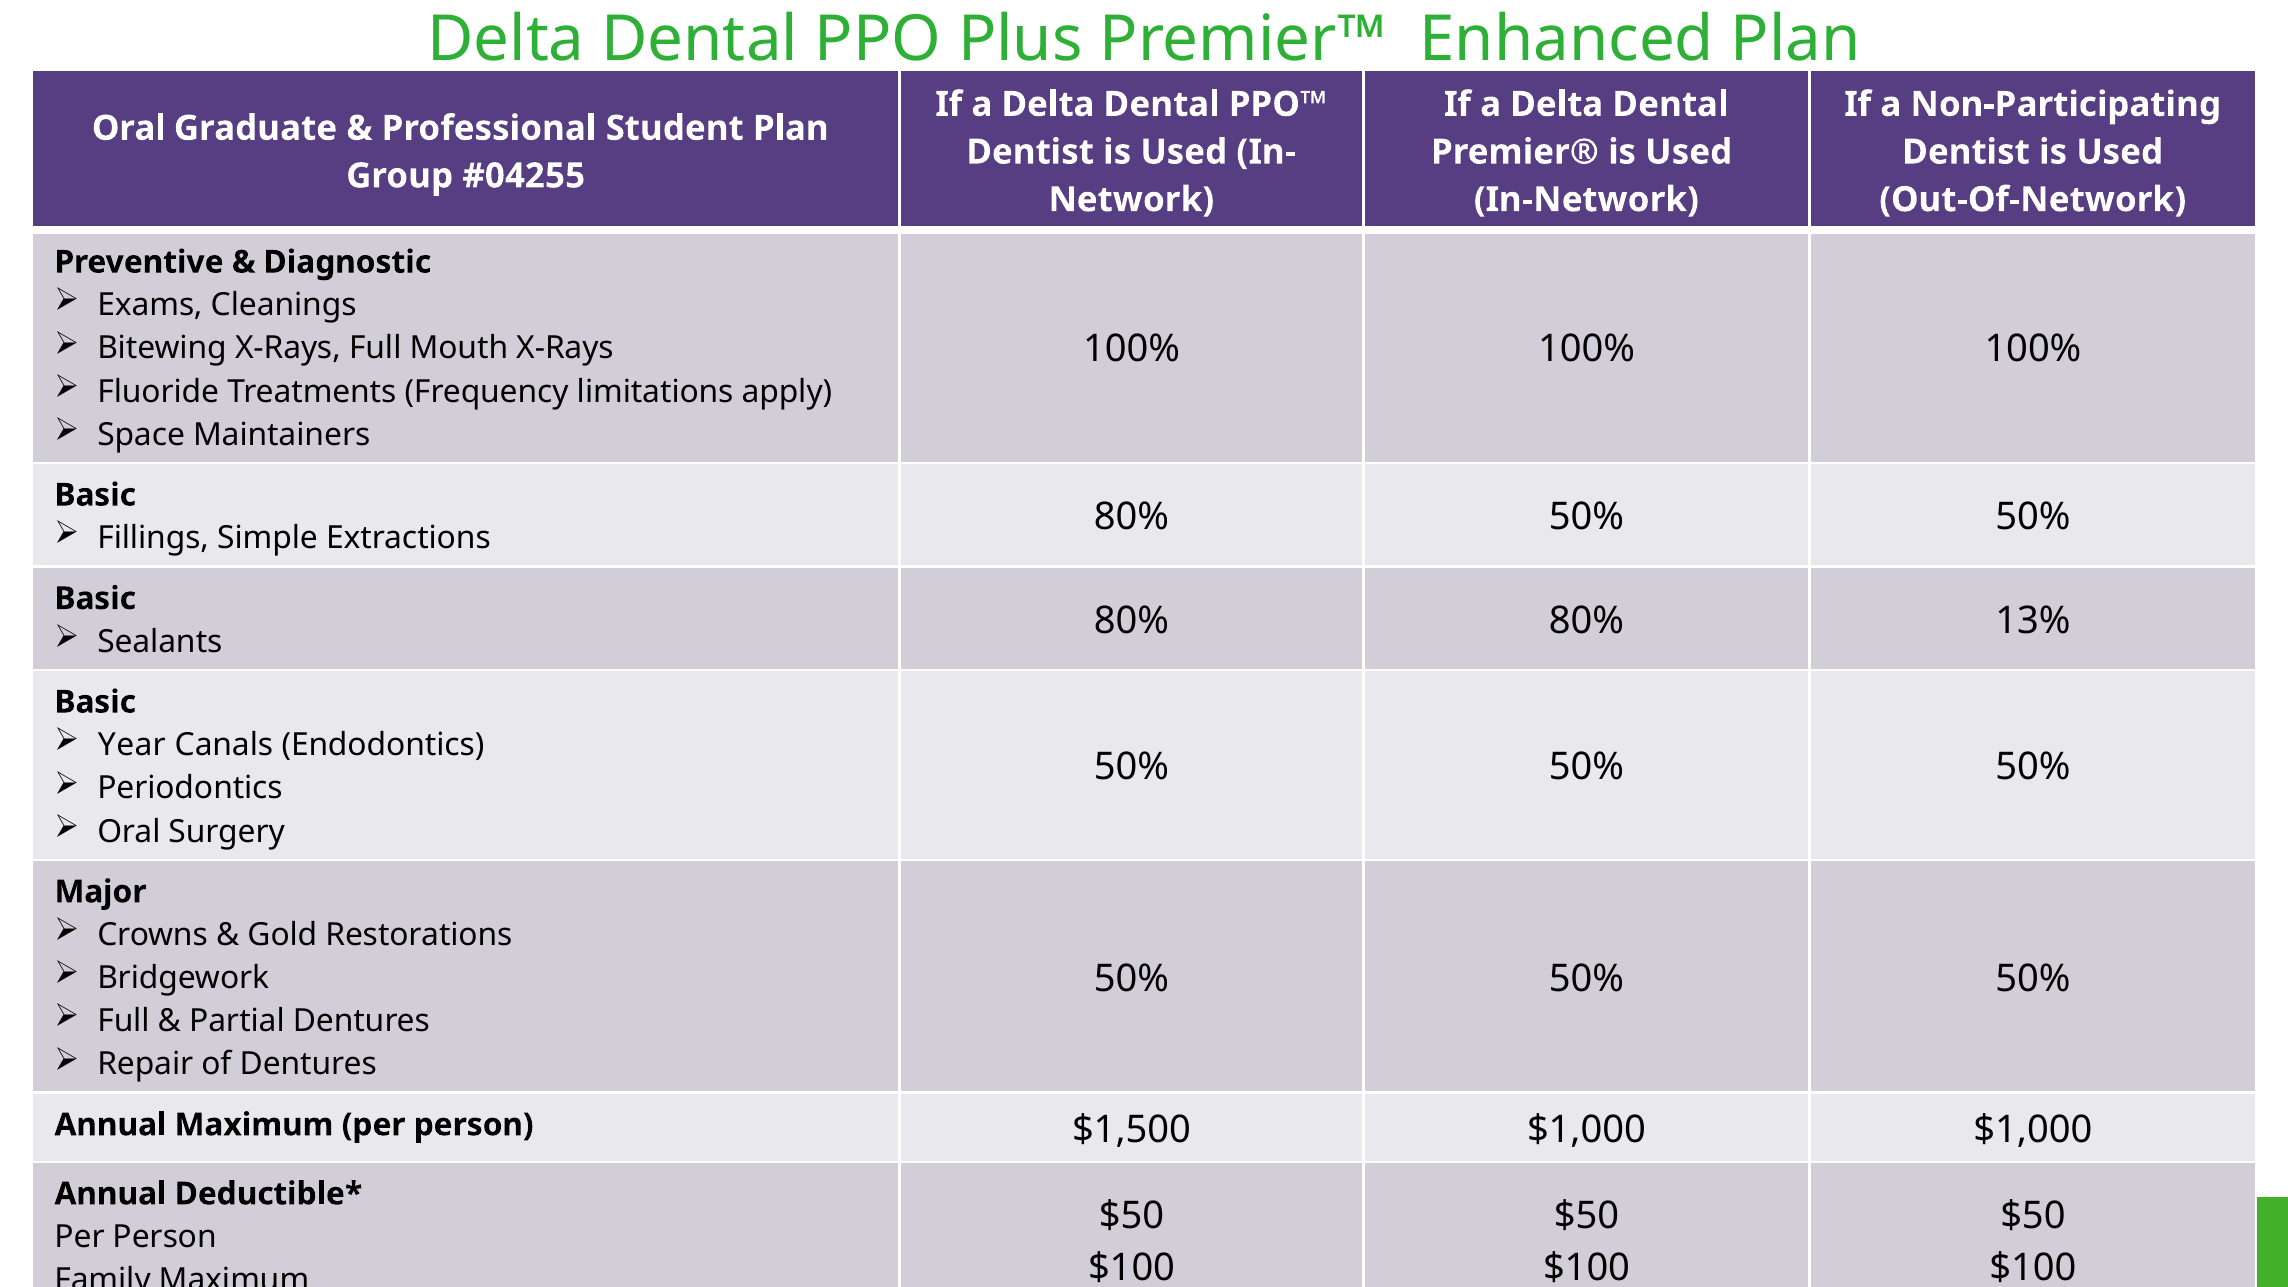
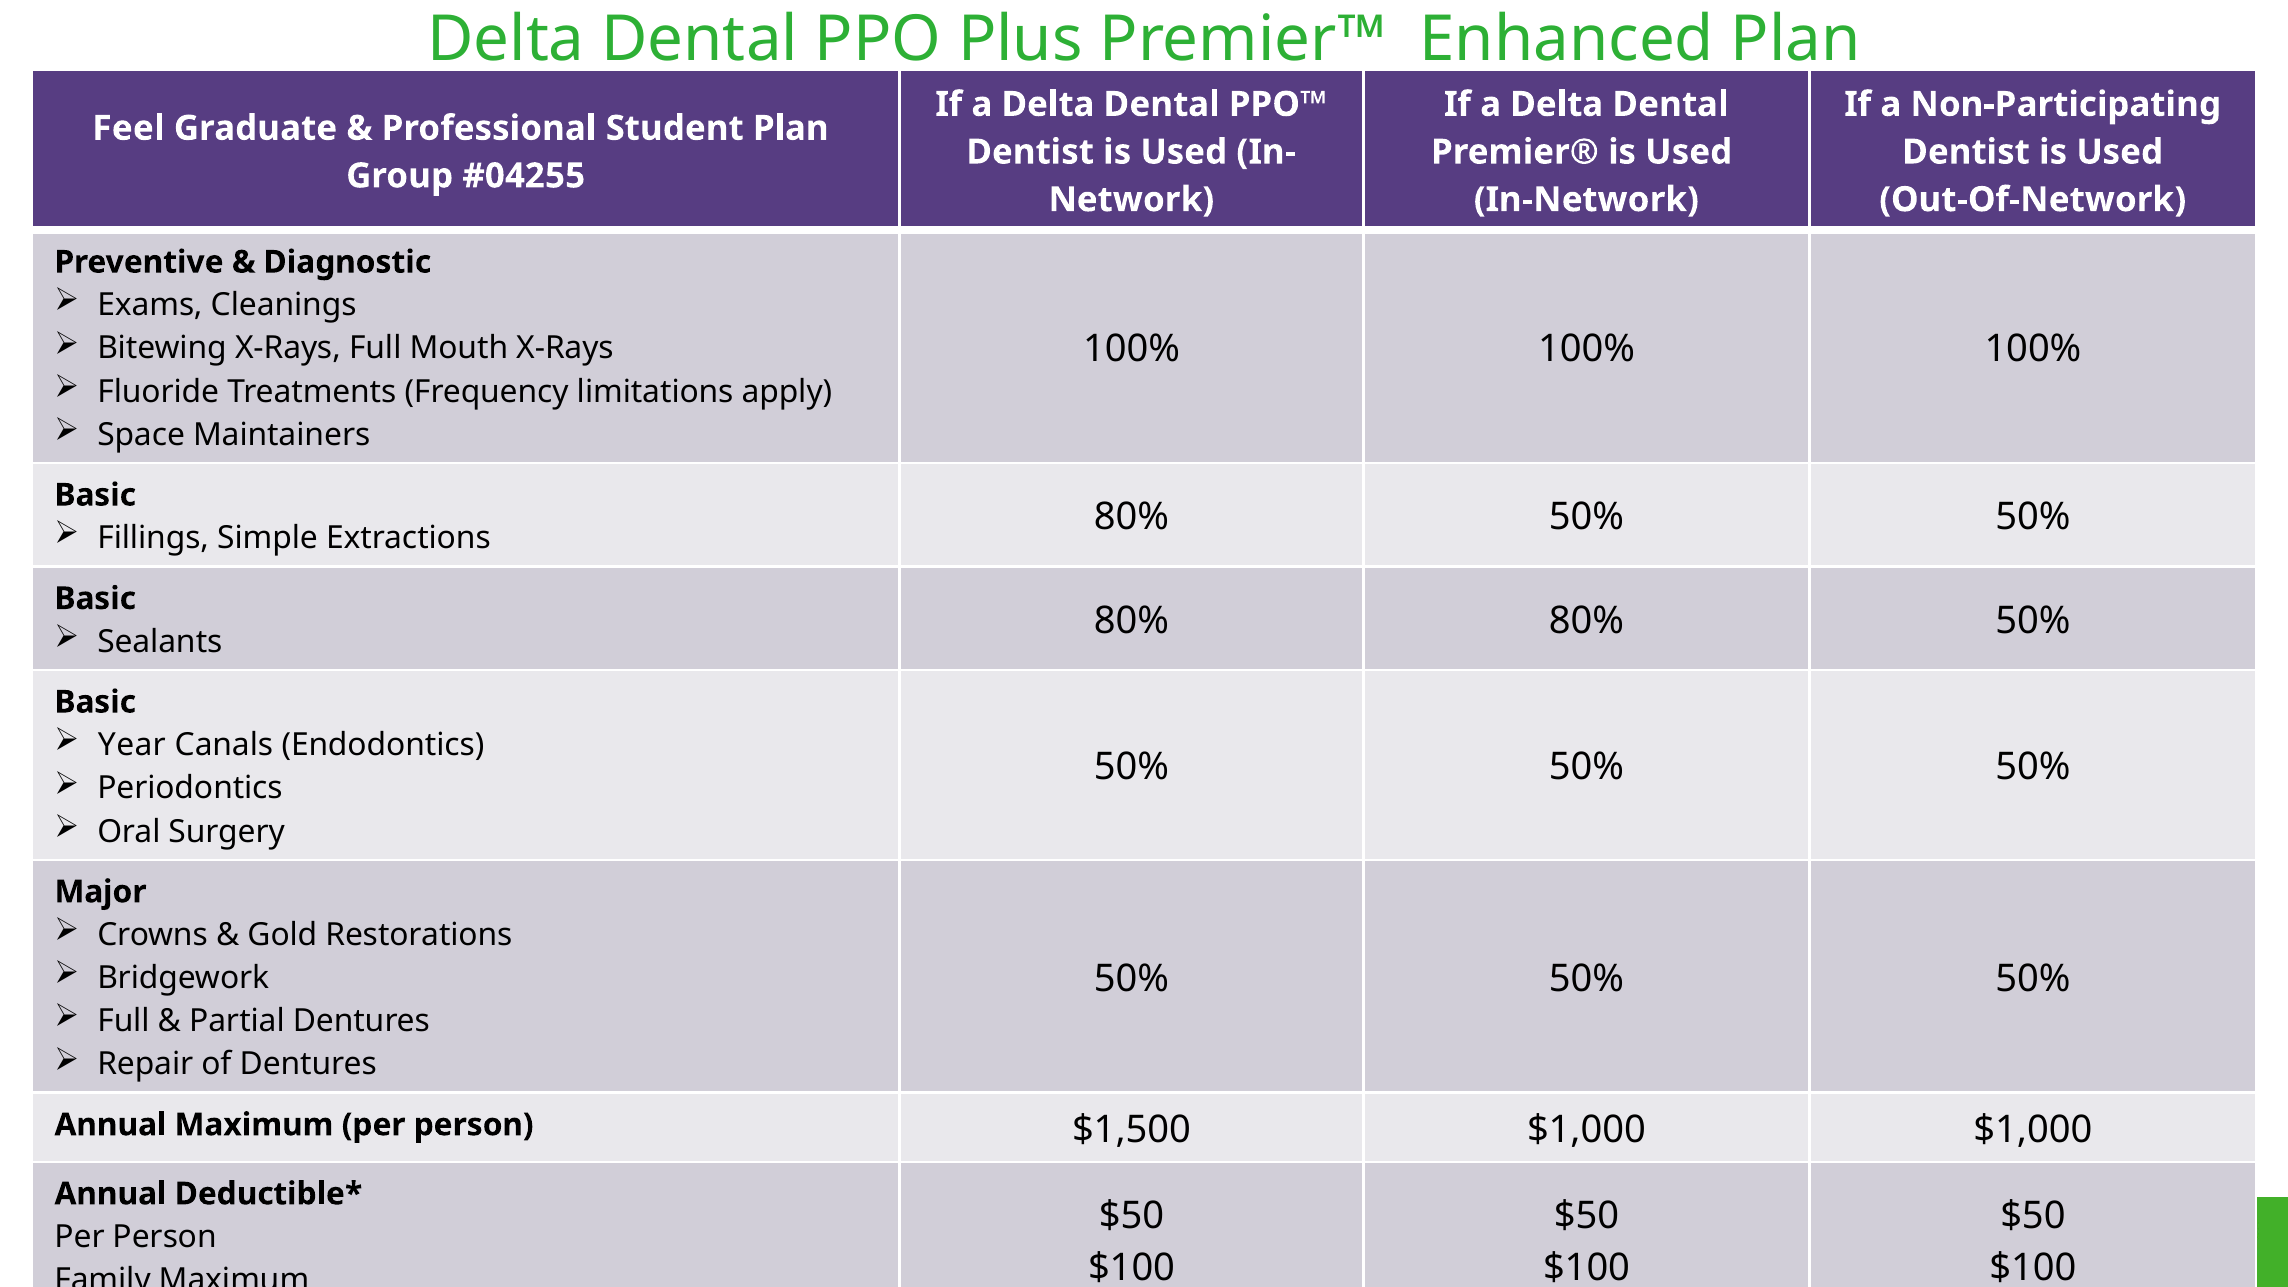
Oral at (129, 128): Oral -> Feel
80% 80% 13%: 13% -> 50%
